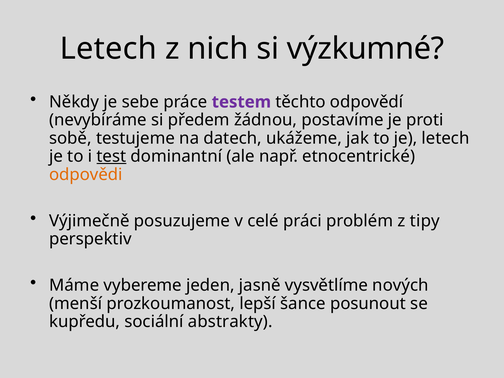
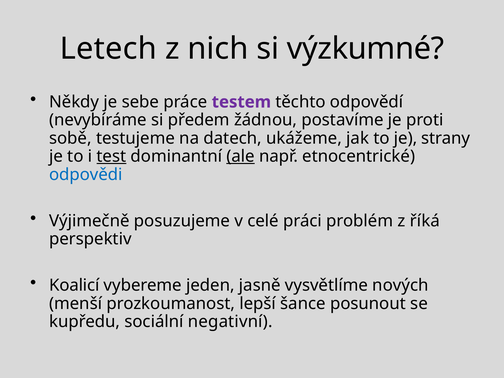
je letech: letech -> strany
ale underline: none -> present
odpovědi colour: orange -> blue
tipy: tipy -> říká
Máme: Máme -> Koalicí
abstrakty: abstrakty -> negativní
